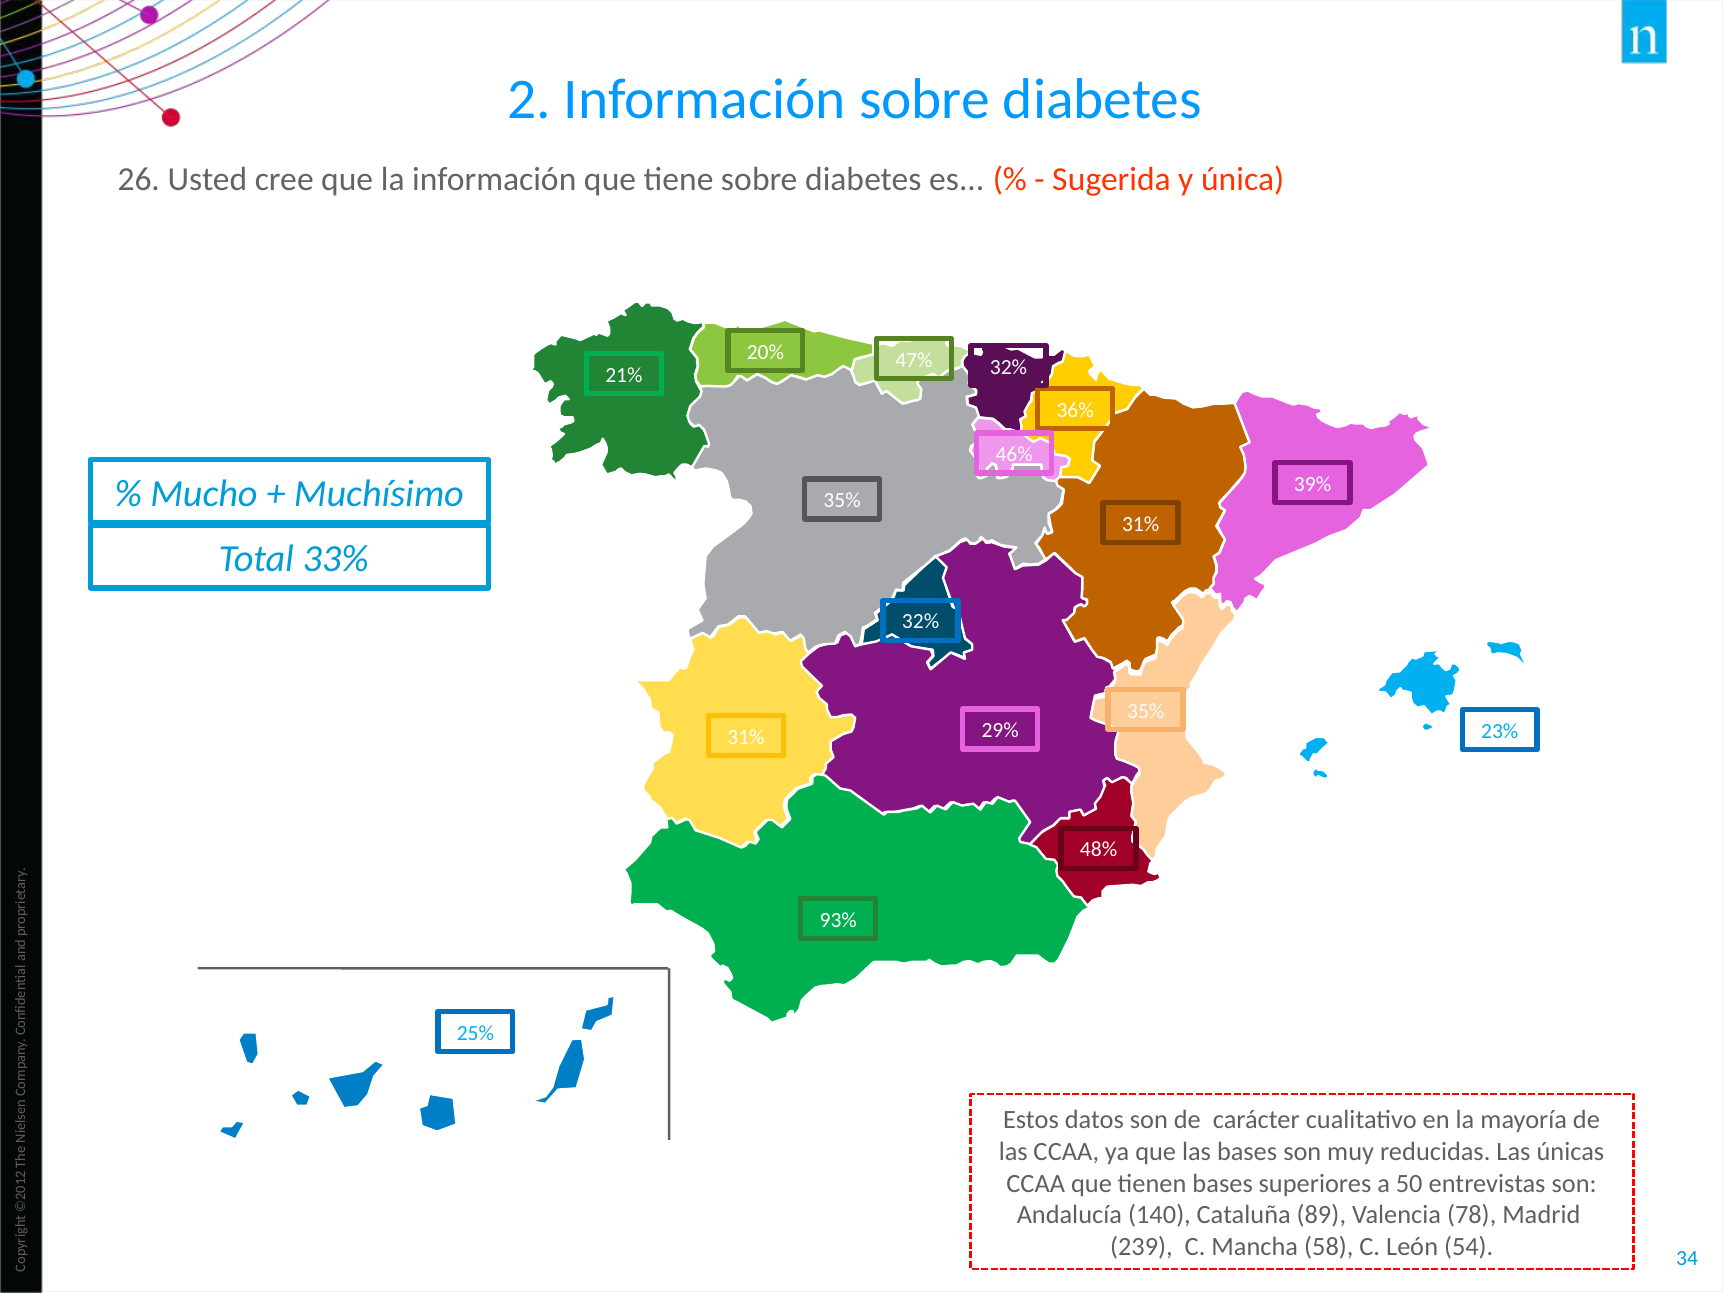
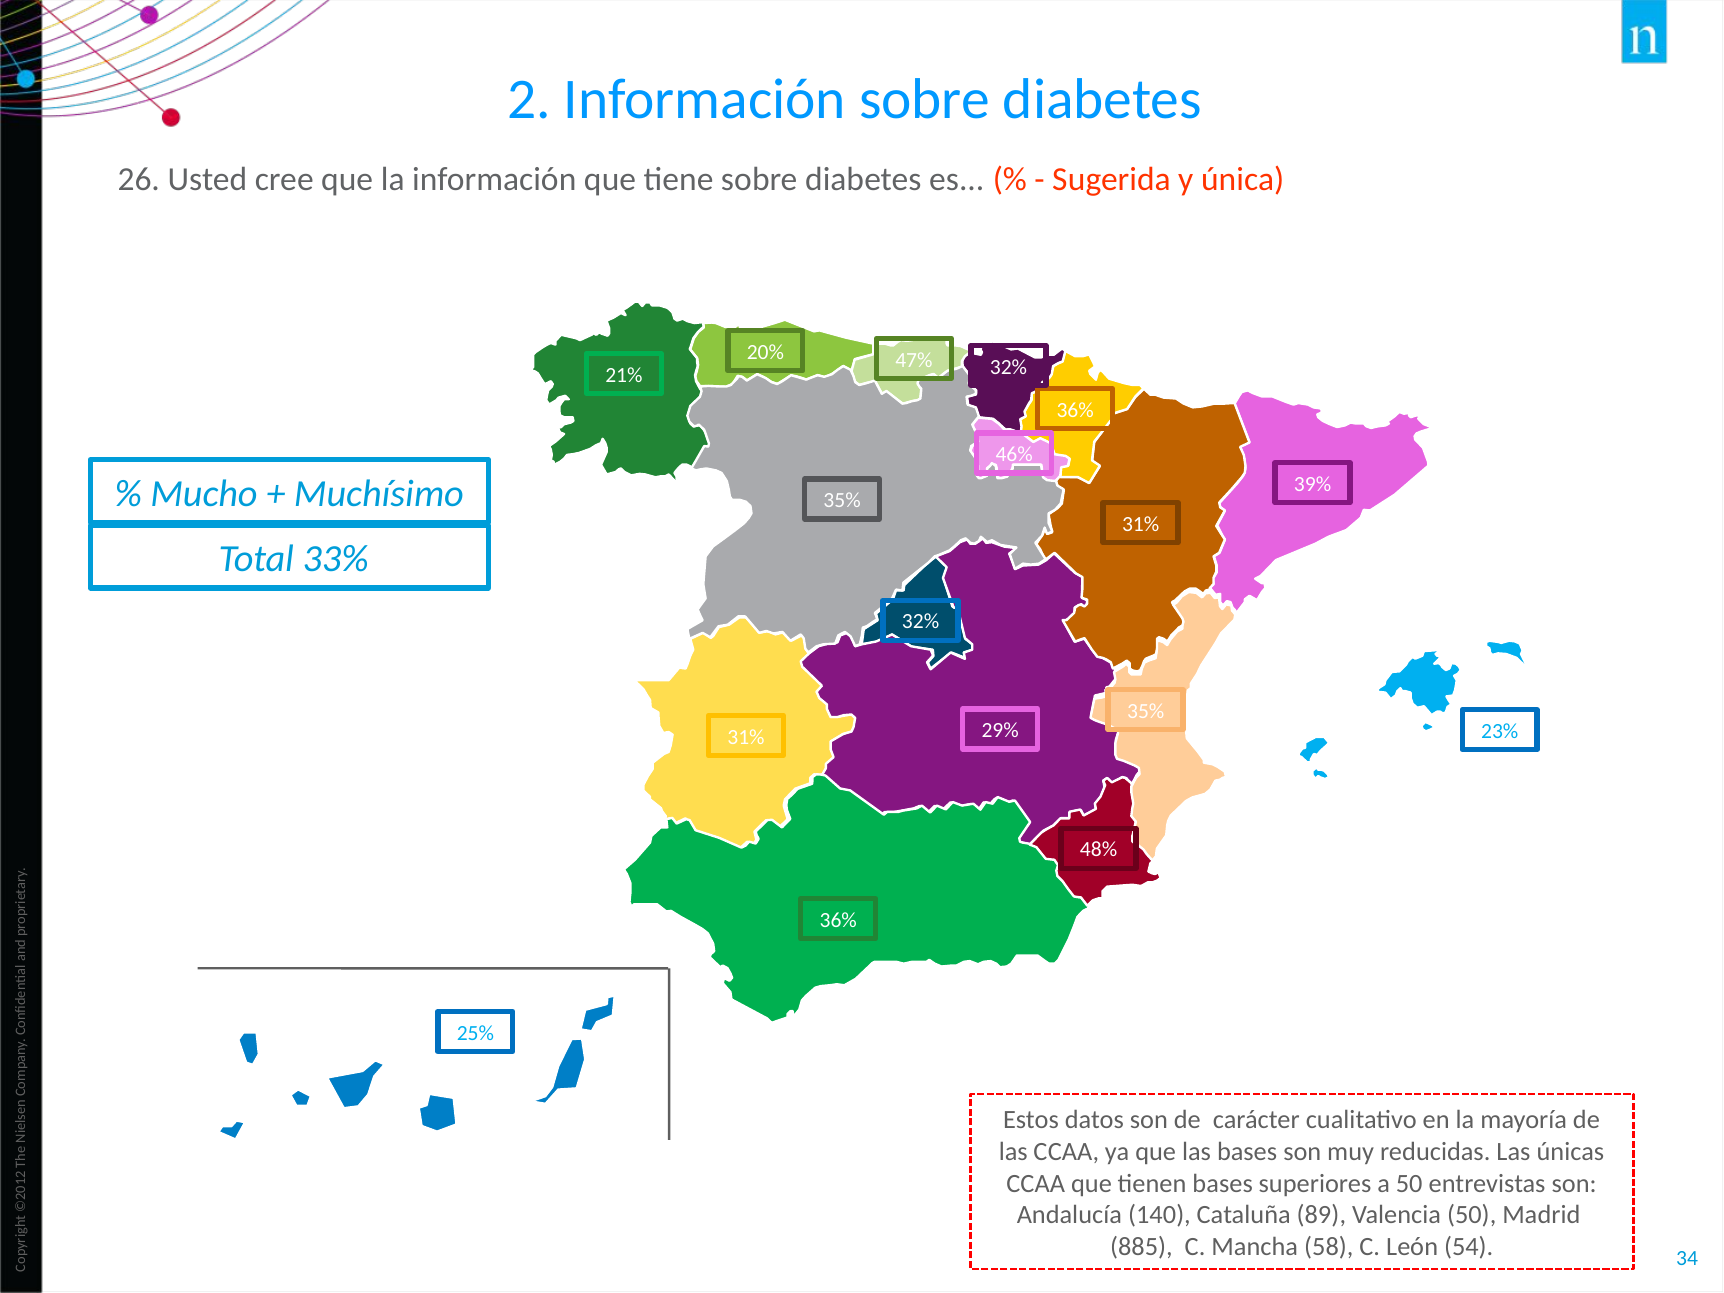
93% at (838, 920): 93% -> 36%
Valencia 78: 78 -> 50
239: 239 -> 885
